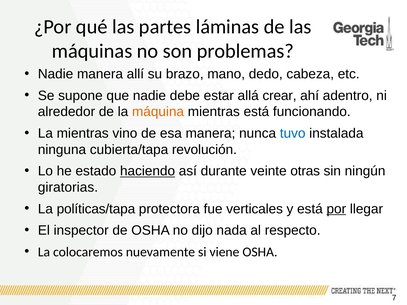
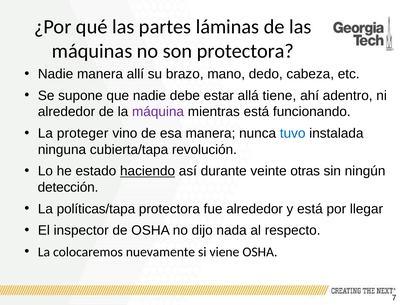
son problemas: problemas -> protectora
crear: crear -> tiene
máquina colour: orange -> purple
La mientras: mientras -> proteger
giratorias: giratorias -> detección
fue verticales: verticales -> alrededor
por underline: present -> none
